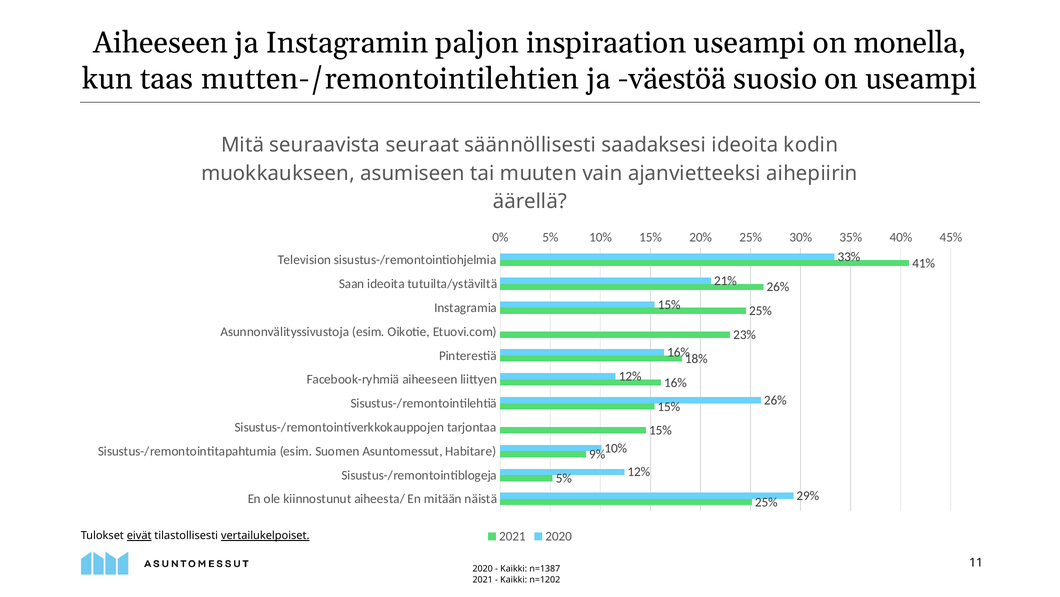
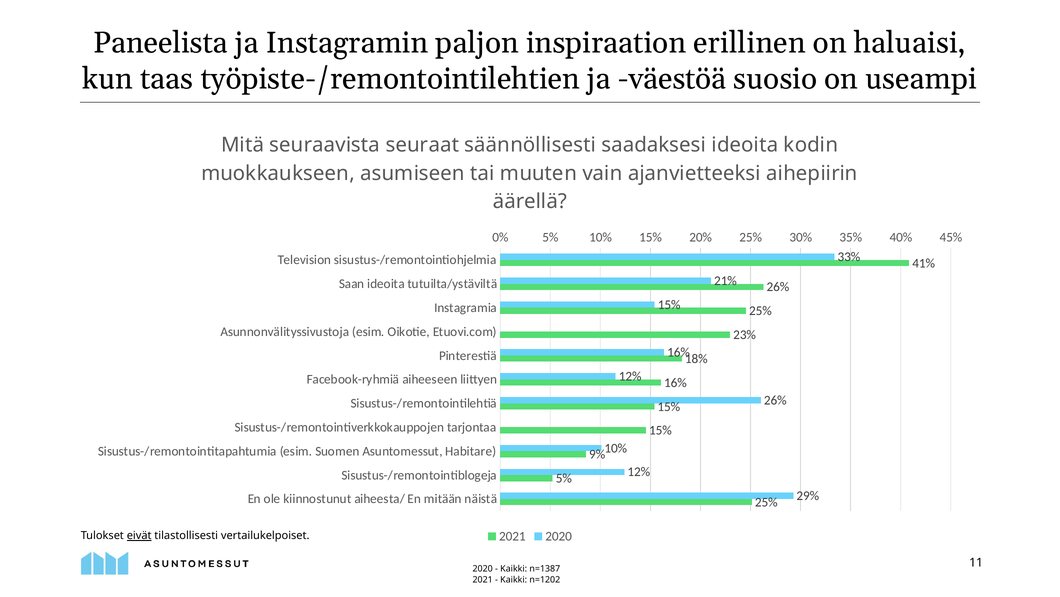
Aiheeseen at (161, 43): Aiheeseen -> Paneelista
inspiraation useampi: useampi -> erillinen
monella: monella -> haluaisi
mutten-/remontointilehtien: mutten-/remontointilehtien -> työpiste-/remontointilehtien
vertailukelpoiset underline: present -> none
